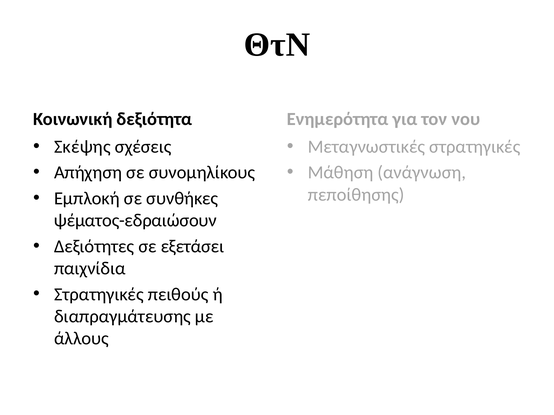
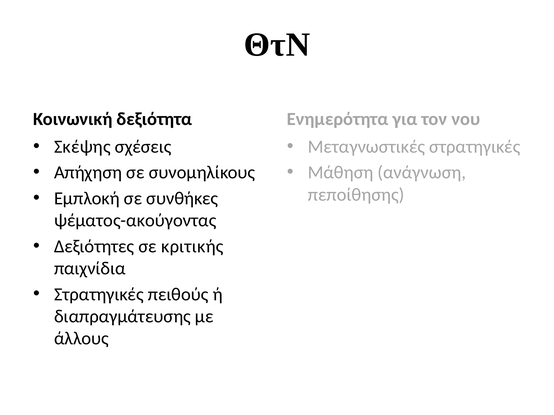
ψέματος-εδραιώσουν: ψέματος-εδραιώσουν -> ψέματος-ακούγοντας
εξετάσει: εξετάσει -> κριτικής
